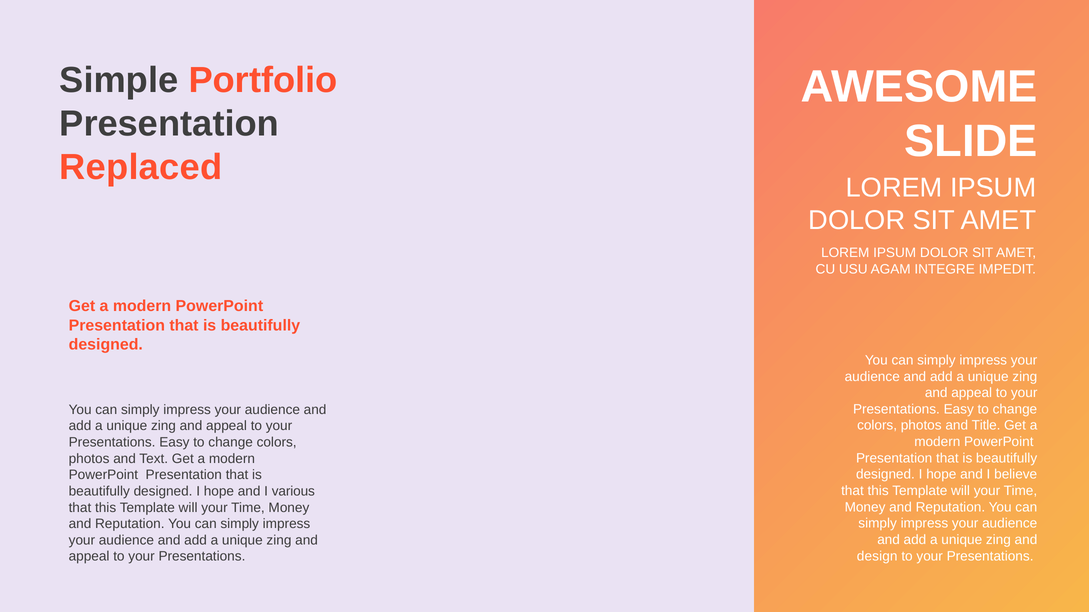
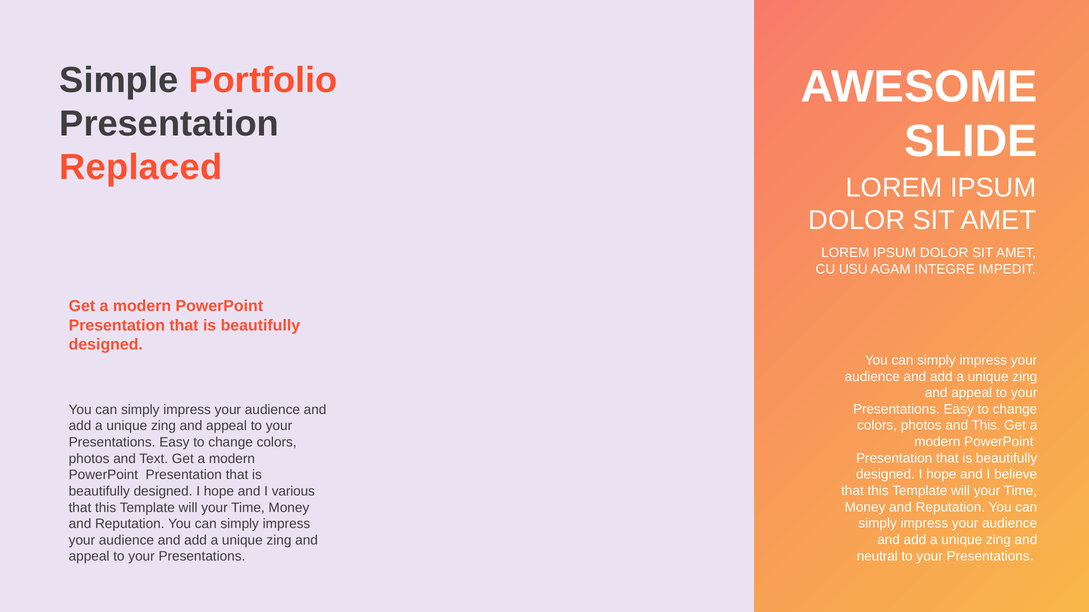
and Title: Title -> This
design: design -> neutral
